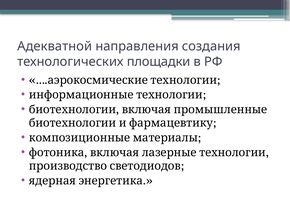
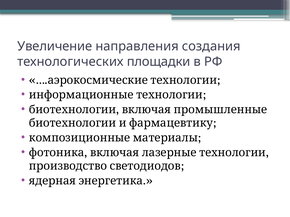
Адекватной: Адекватной -> Увеличение
